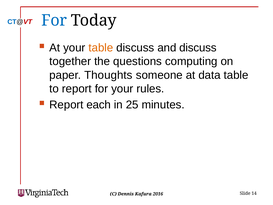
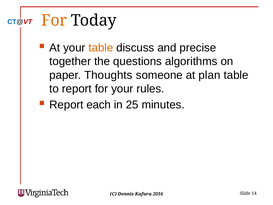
For at (54, 20) colour: blue -> orange
and discuss: discuss -> precise
computing: computing -> algorithms
data: data -> plan
